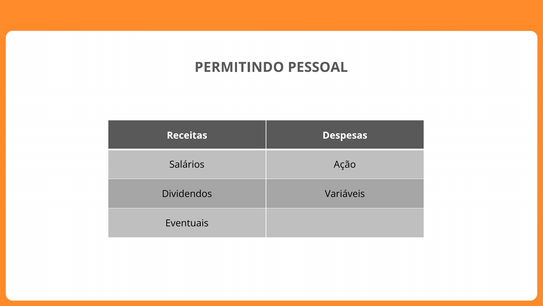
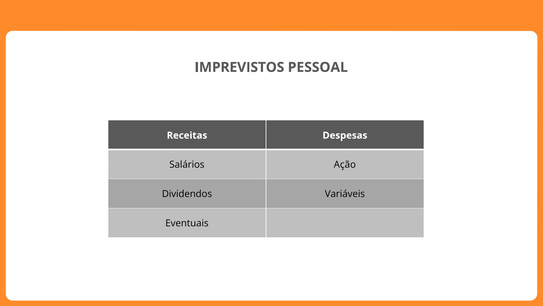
PERMITINDO: PERMITINDO -> IMPREVISTOS
